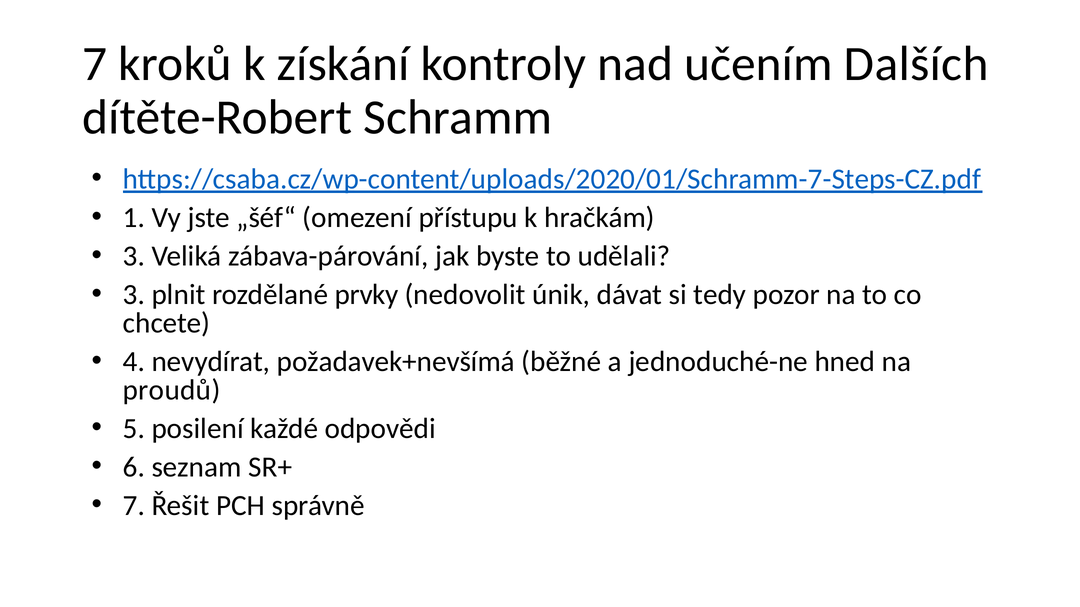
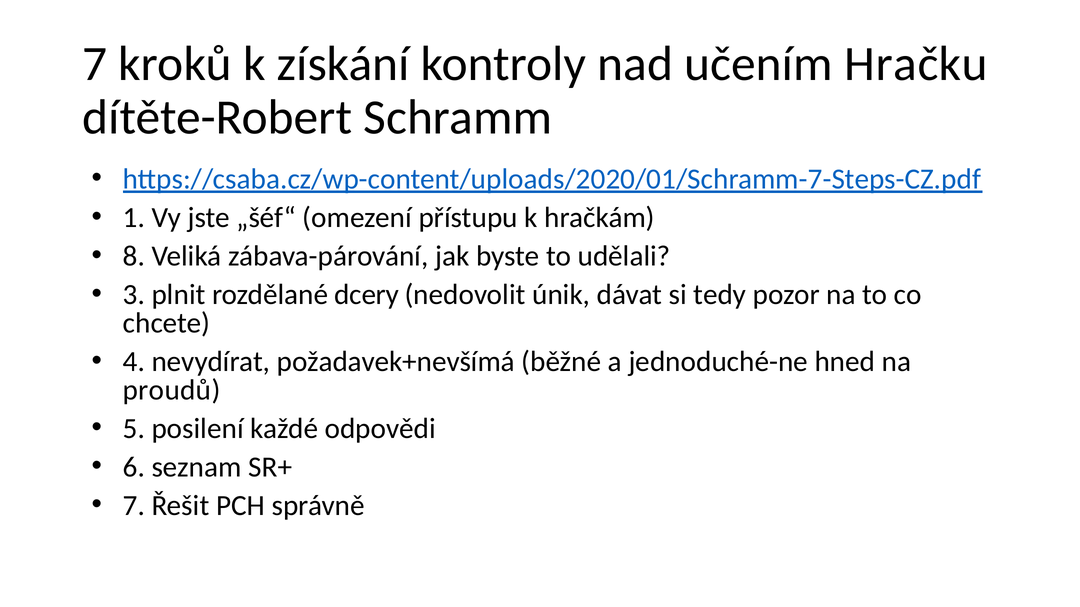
Dalších: Dalších -> Hračku
3 at (134, 256): 3 -> 8
prvky: prvky -> dcery
